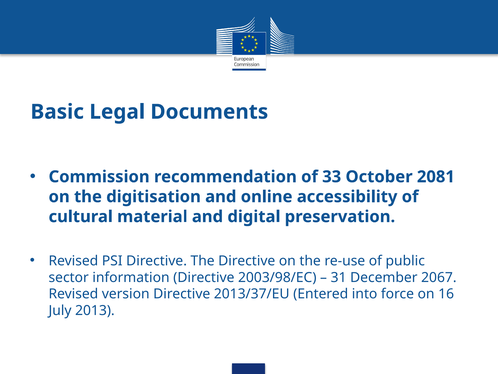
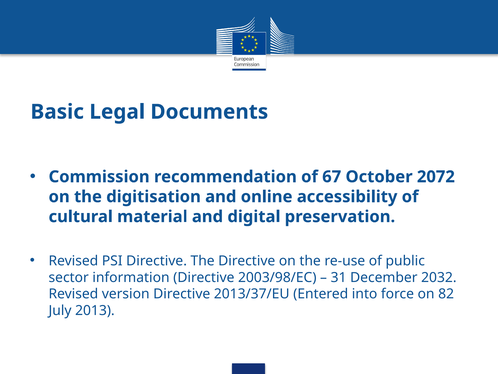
33: 33 -> 67
2081: 2081 -> 2072
2067: 2067 -> 2032
16: 16 -> 82
